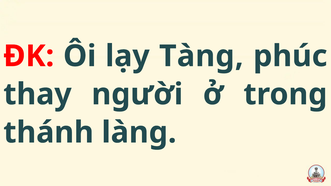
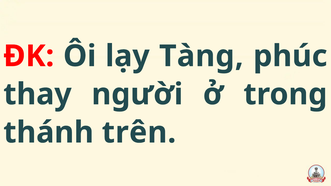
làng: làng -> trên
